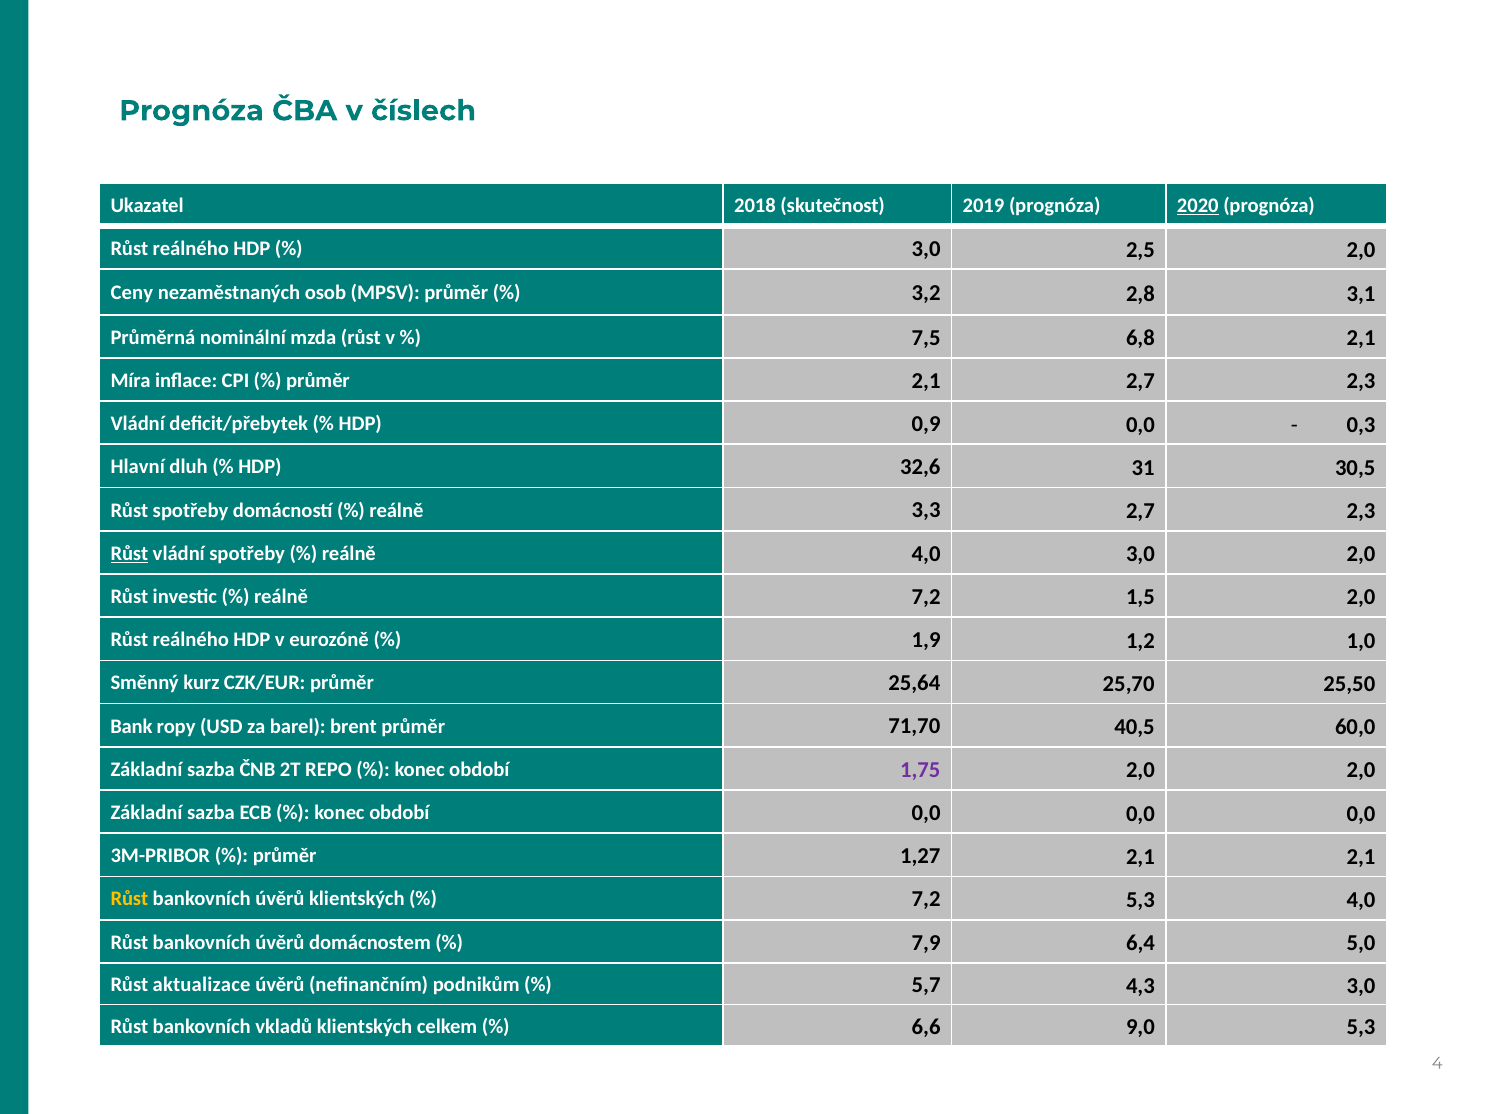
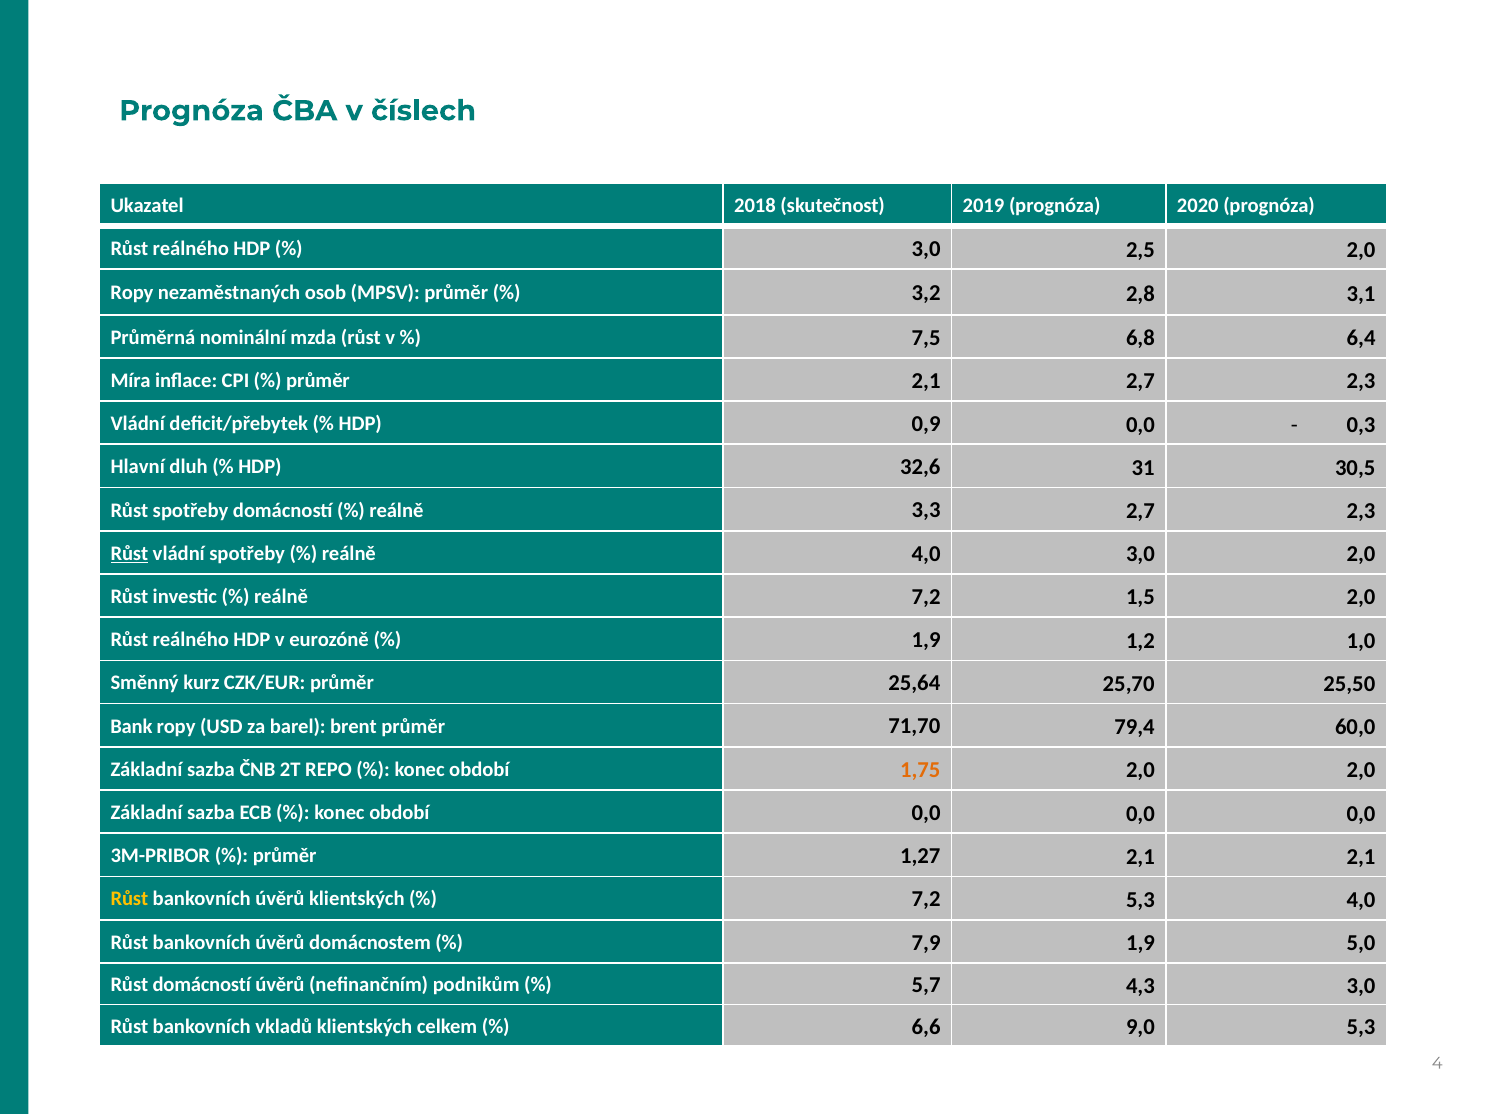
2020 underline: present -> none
Ceny at (132, 293): Ceny -> Ropy
6,8 2,1: 2,1 -> 6,4
40,5: 40,5 -> 79,4
1,75 colour: purple -> orange
7,9 6,4: 6,4 -> 1,9
Růst aktualizace: aktualizace -> domácností
